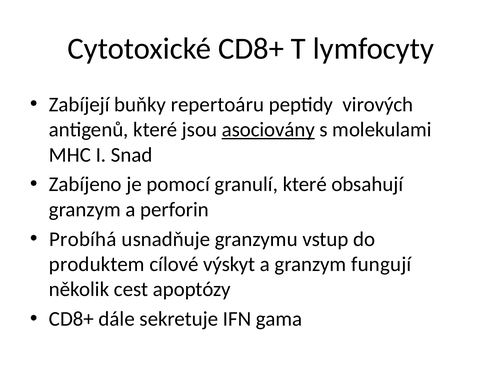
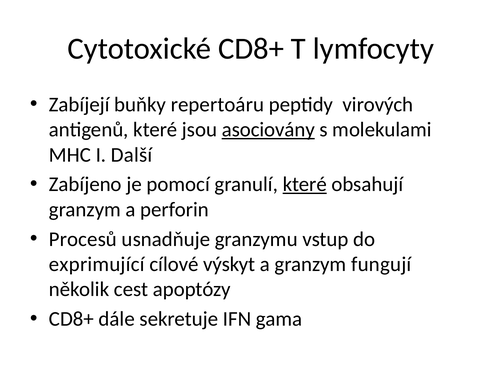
Snad: Snad -> Další
které at (305, 184) underline: none -> present
Probíhá: Probíhá -> Procesů
produktem: produktem -> exprimující
